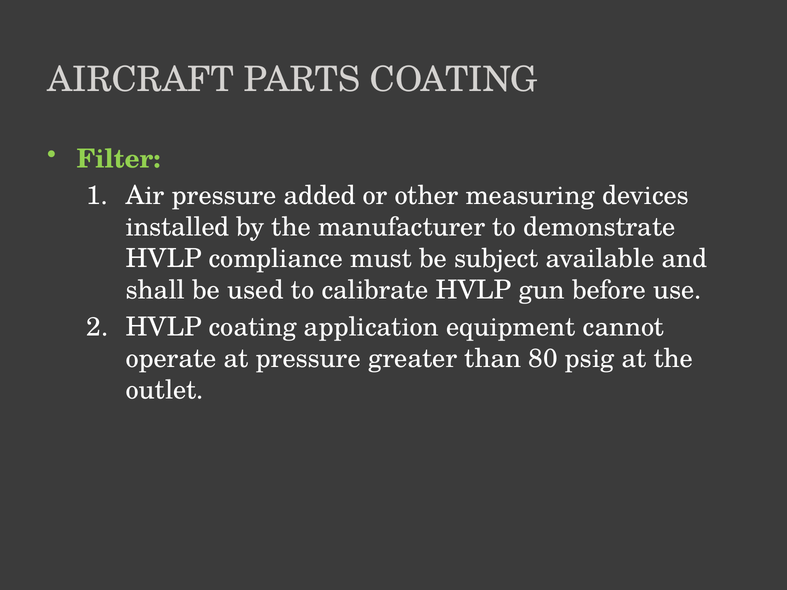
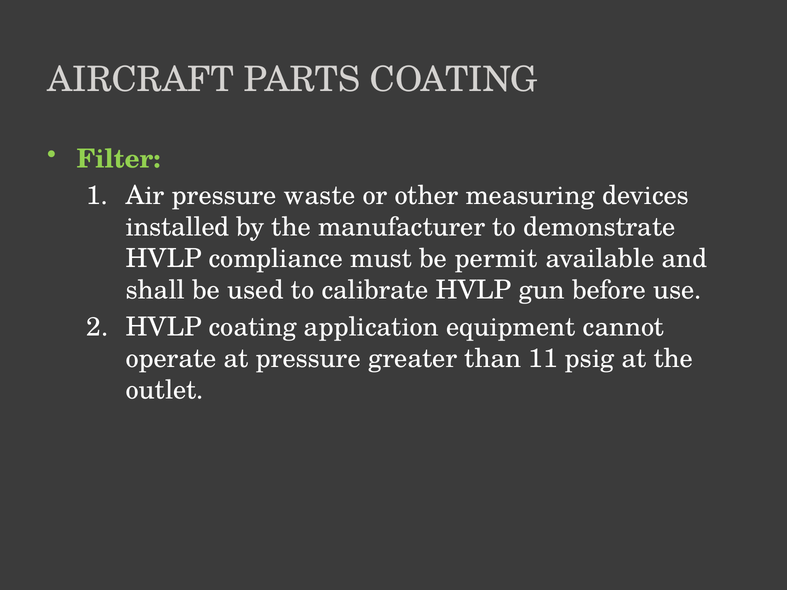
added: added -> waste
subject: subject -> permit
80: 80 -> 11
